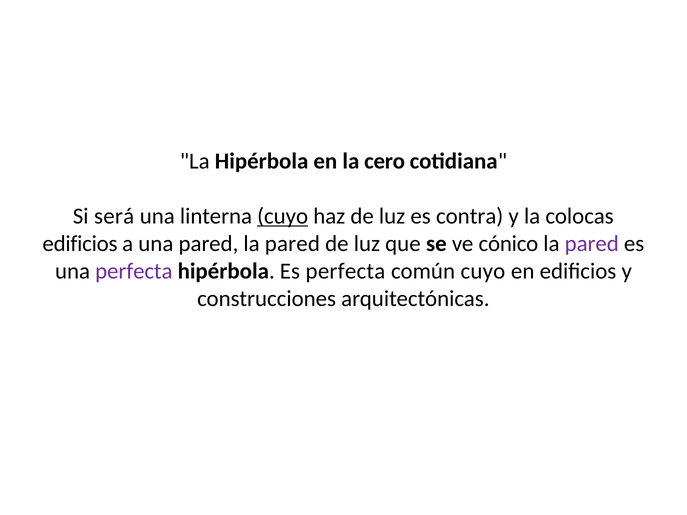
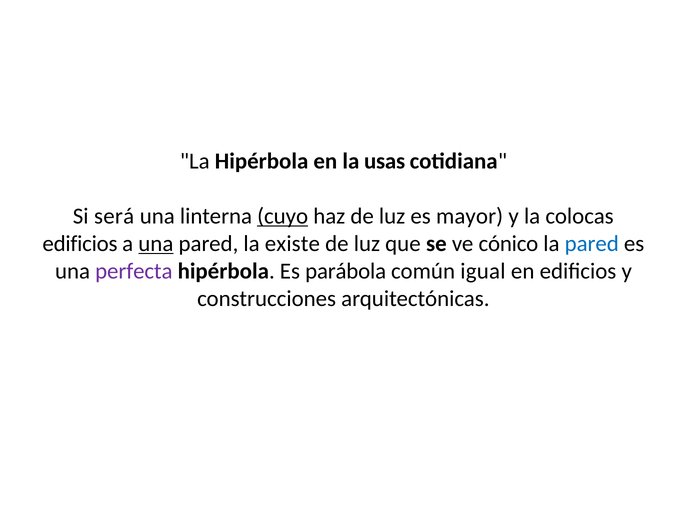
cero: cero -> usas
contra: contra -> mayor
una at (156, 244) underline: none -> present
pared la pared: pared -> existe
pared at (592, 244) colour: purple -> blue
Es perfecta: perfecta -> parábola
común cuyo: cuyo -> igual
